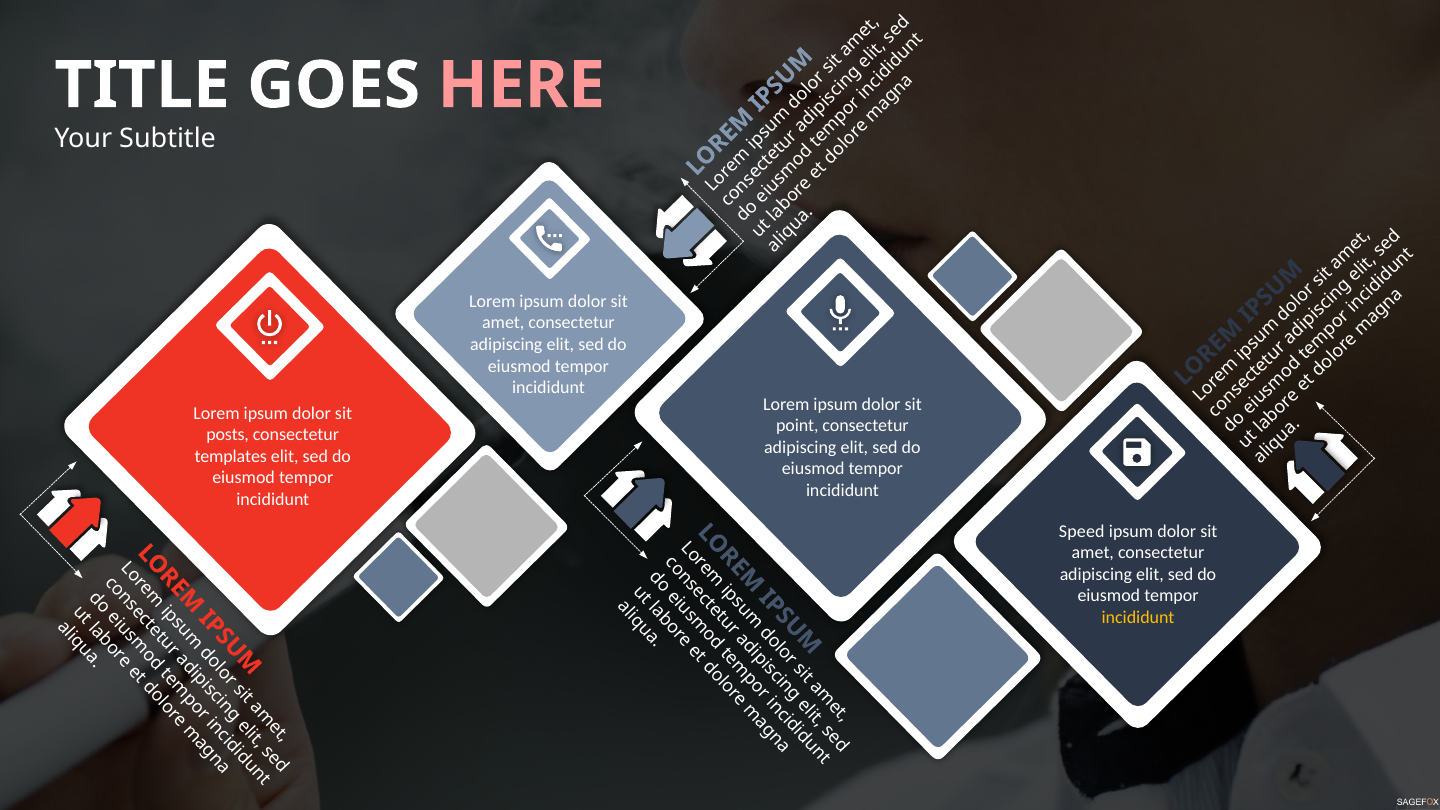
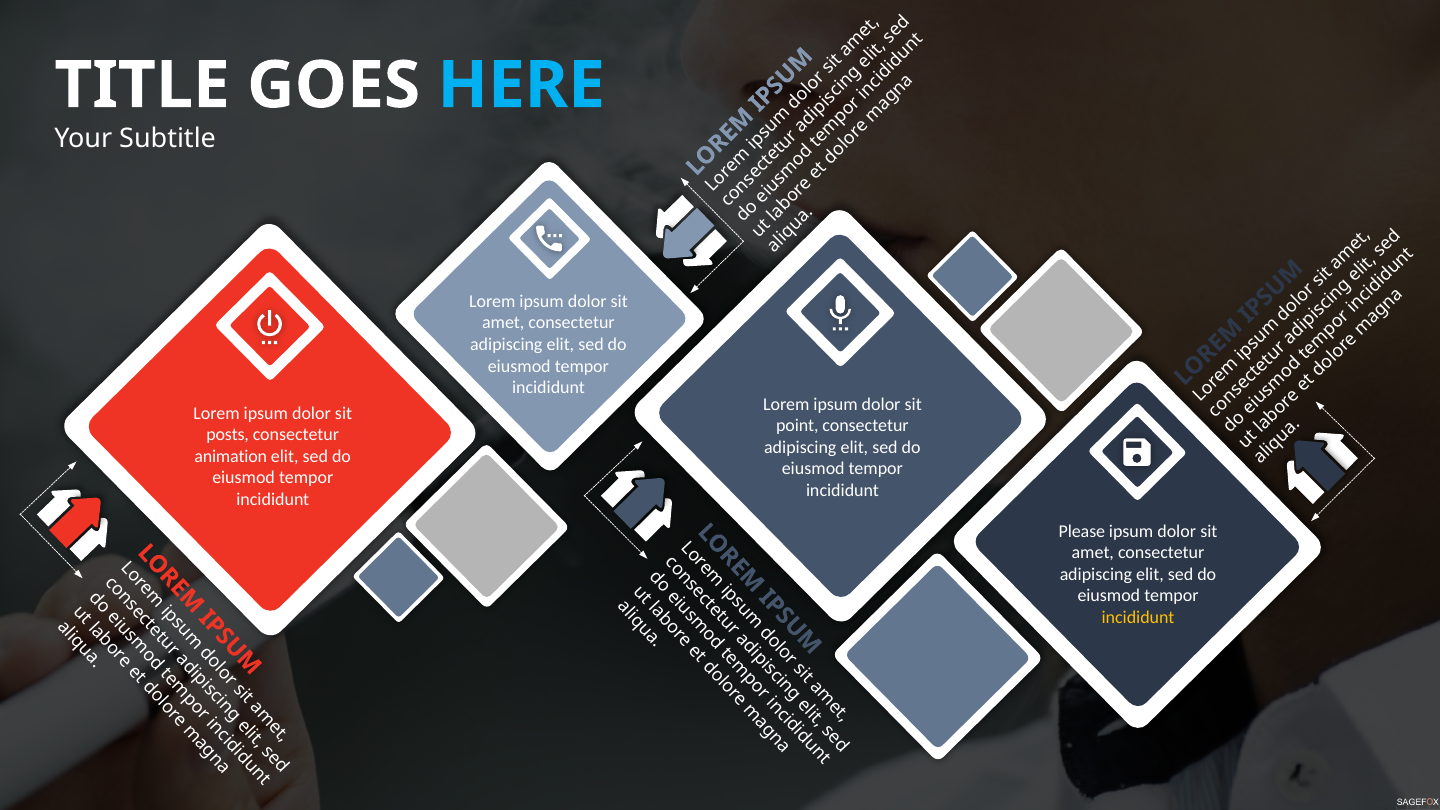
HERE colour: pink -> light blue
templates: templates -> animation
Speed: Speed -> Please
